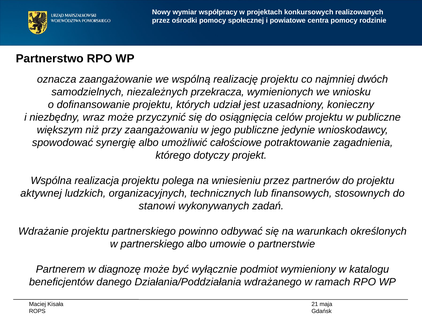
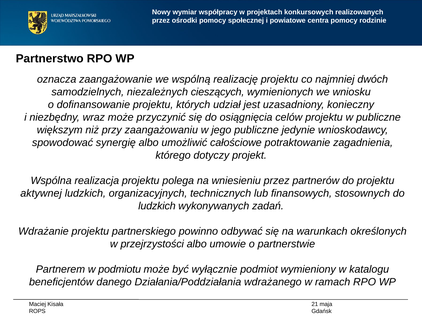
przekracza: przekracza -> cieszących
stanowi at (157, 206): stanowi -> ludzkich
w partnerskiego: partnerskiego -> przejrzystości
diagnozę: diagnozę -> podmiotu
